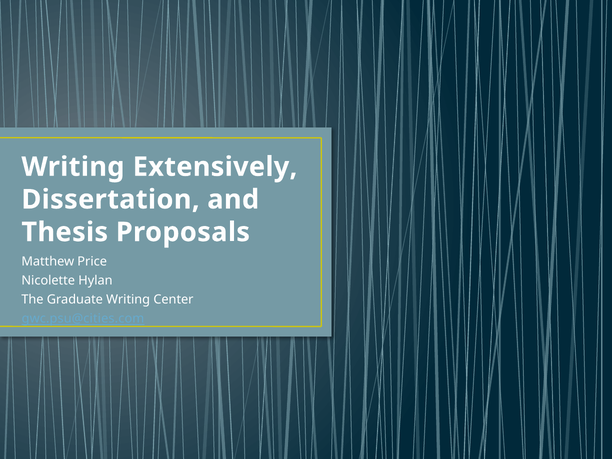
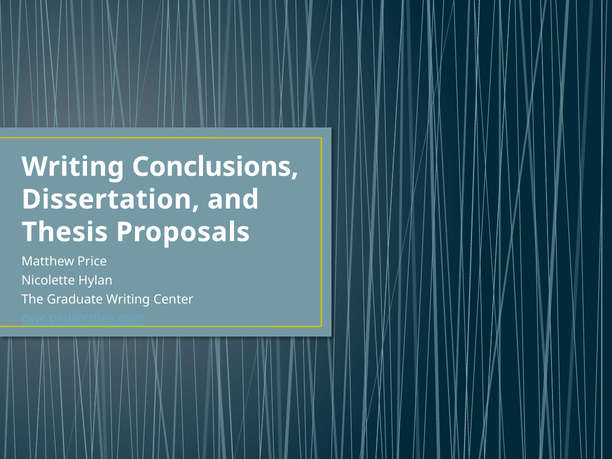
Extensively: Extensively -> Conclusions
